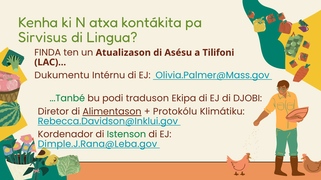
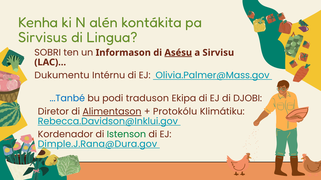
atxa: atxa -> alén
FINDA: FINDA -> SOBRI
Atualizason: Atualizason -> Informason
Asésu underline: none -> present
Tilifoni: Tilifoni -> Sirvisu
...Tanbé colour: green -> blue
Dimple.J.Rana@Leba.gov: Dimple.J.Rana@Leba.gov -> Dimple.J.Rana@Dura.gov
